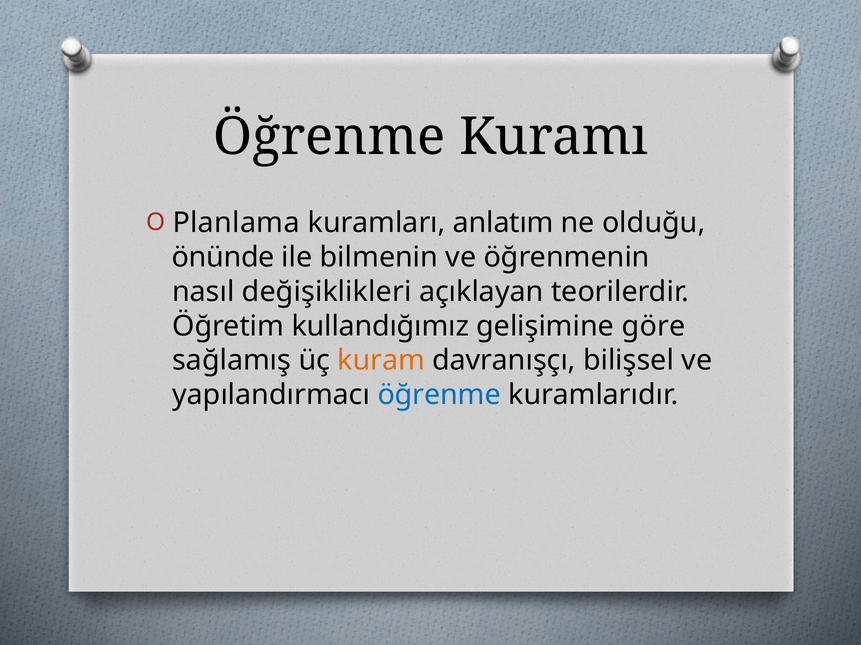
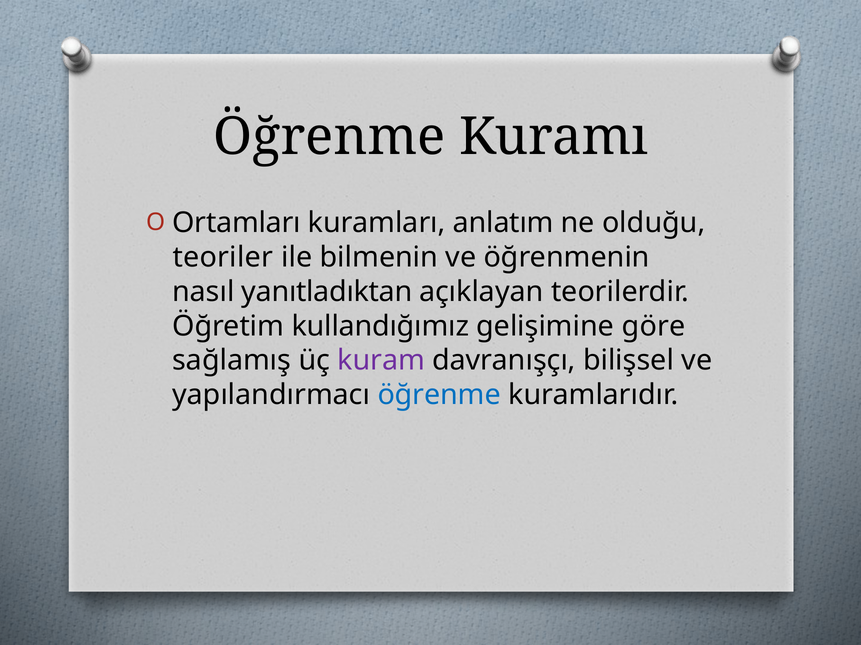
Planlama: Planlama -> Ortamları
önünde: önünde -> teoriler
değişiklikleri: değişiklikleri -> yanıtladıktan
kuram colour: orange -> purple
